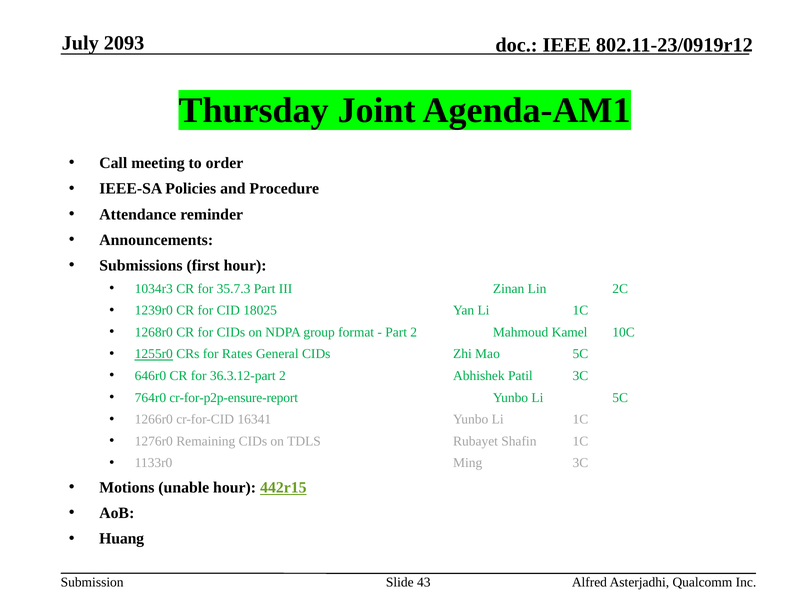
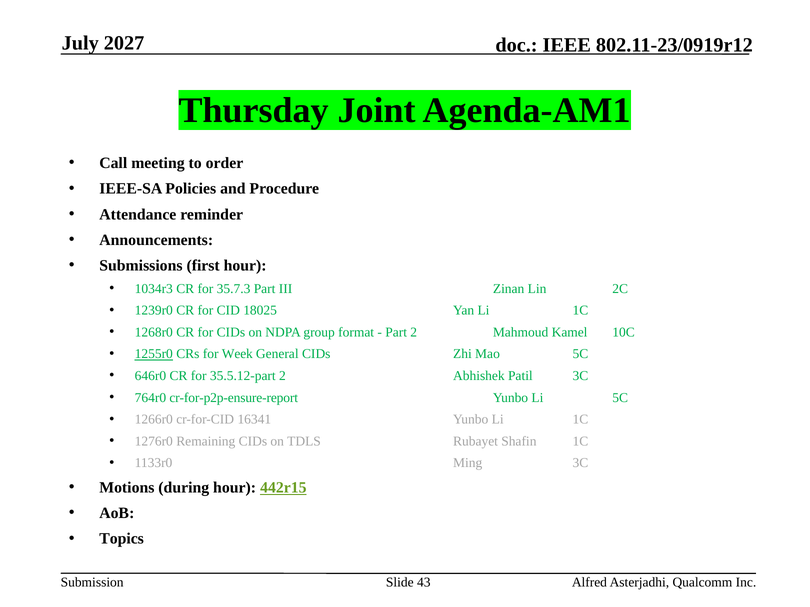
2093: 2093 -> 2027
Rates: Rates -> Week
36.3.12-part: 36.3.12-part -> 35.5.12-part
unable: unable -> during
Huang: Huang -> Topics
